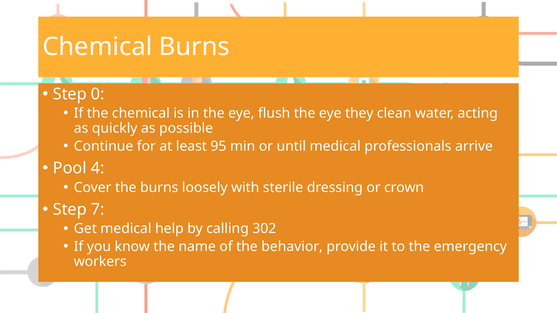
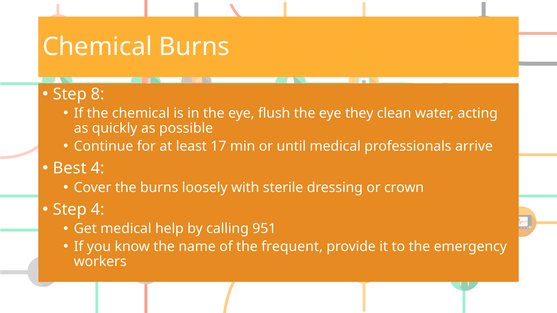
0: 0 -> 8
95: 95 -> 17
Pool: Pool -> Best
Step 7: 7 -> 4
302: 302 -> 951
behavior: behavior -> frequent
